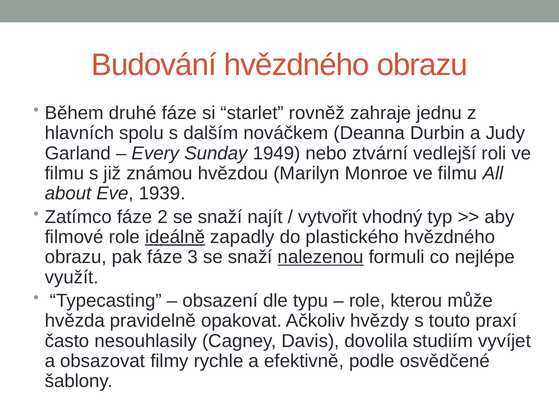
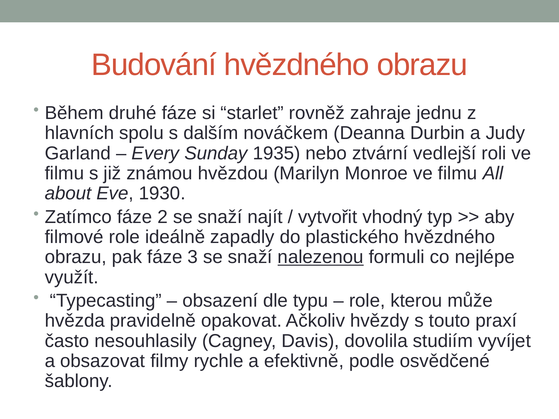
1949: 1949 -> 1935
1939: 1939 -> 1930
ideálně underline: present -> none
